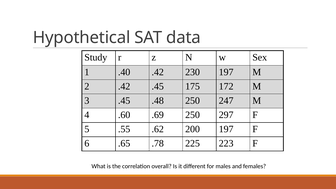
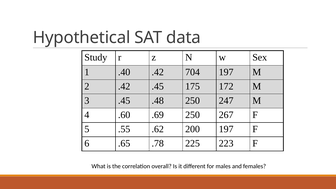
230: 230 -> 704
297: 297 -> 267
